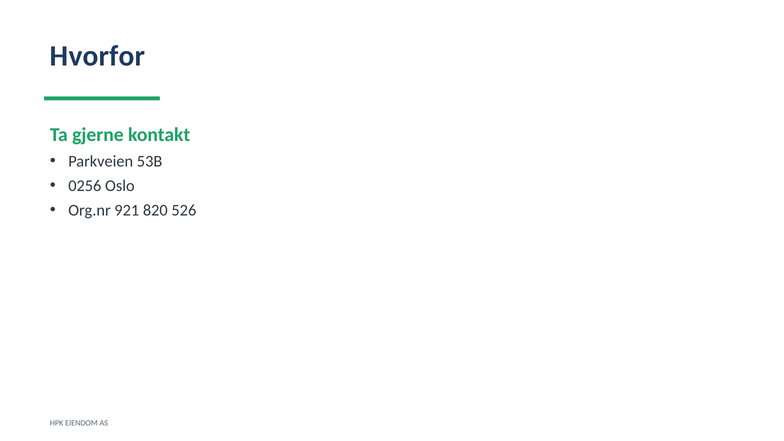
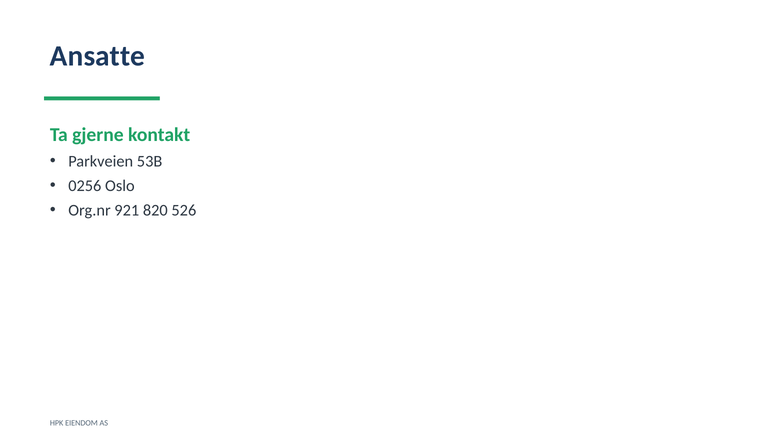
Hvorfor: Hvorfor -> Ansatte
